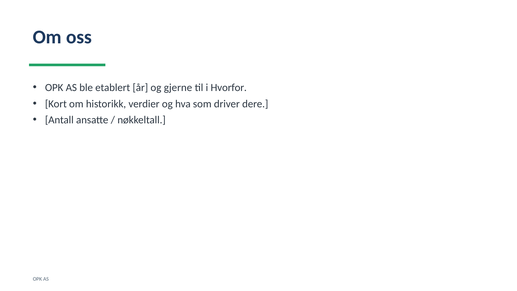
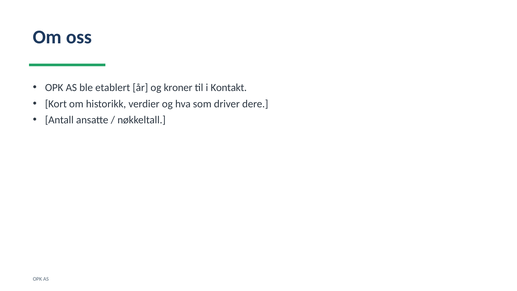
gjerne: gjerne -> kroner
Hvorfor: Hvorfor -> Kontakt
